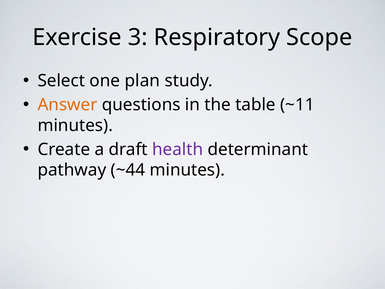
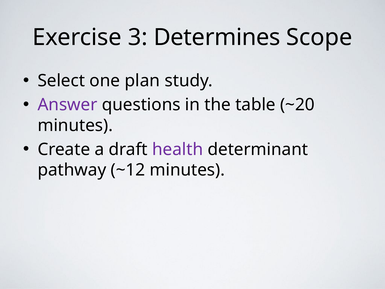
Respiratory: Respiratory -> Determines
Answer colour: orange -> purple
~11: ~11 -> ~20
~44: ~44 -> ~12
